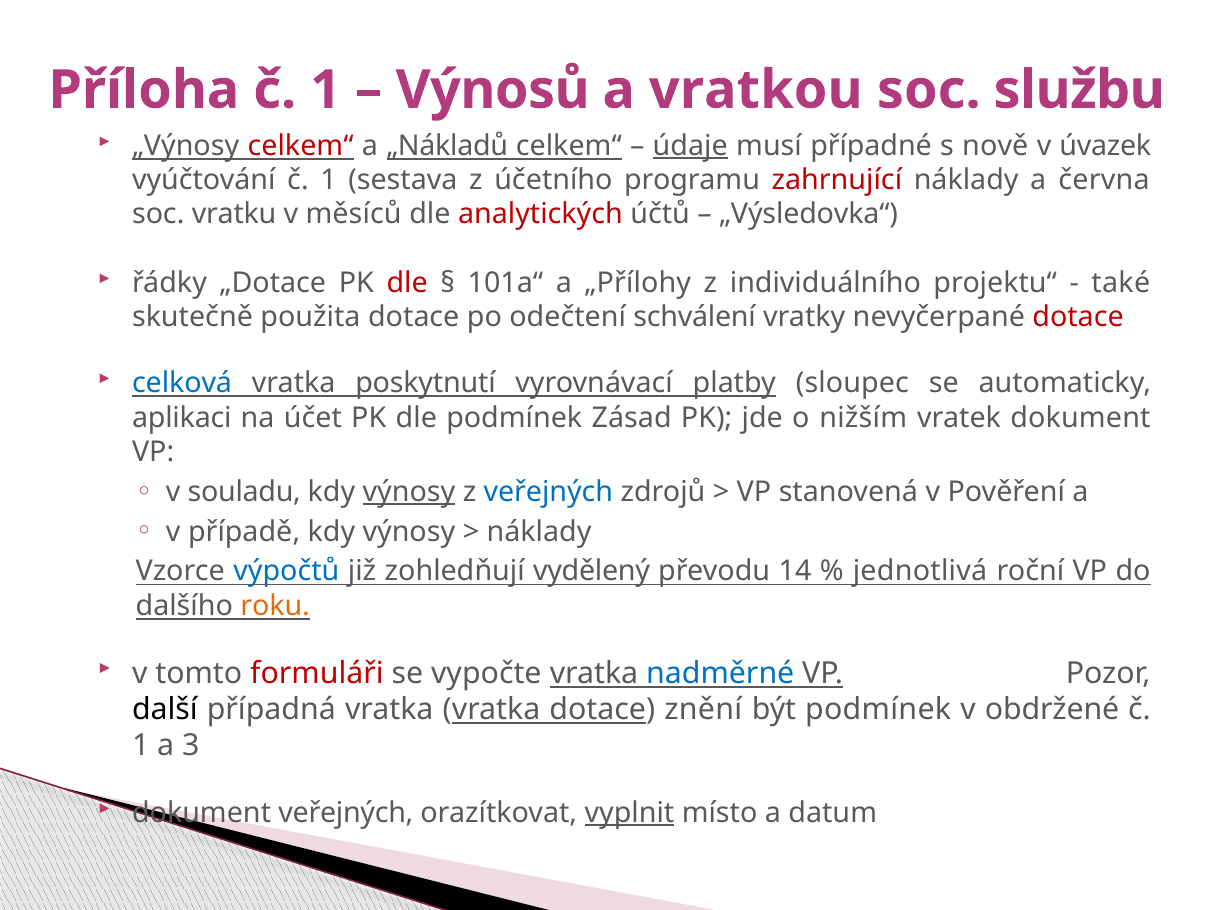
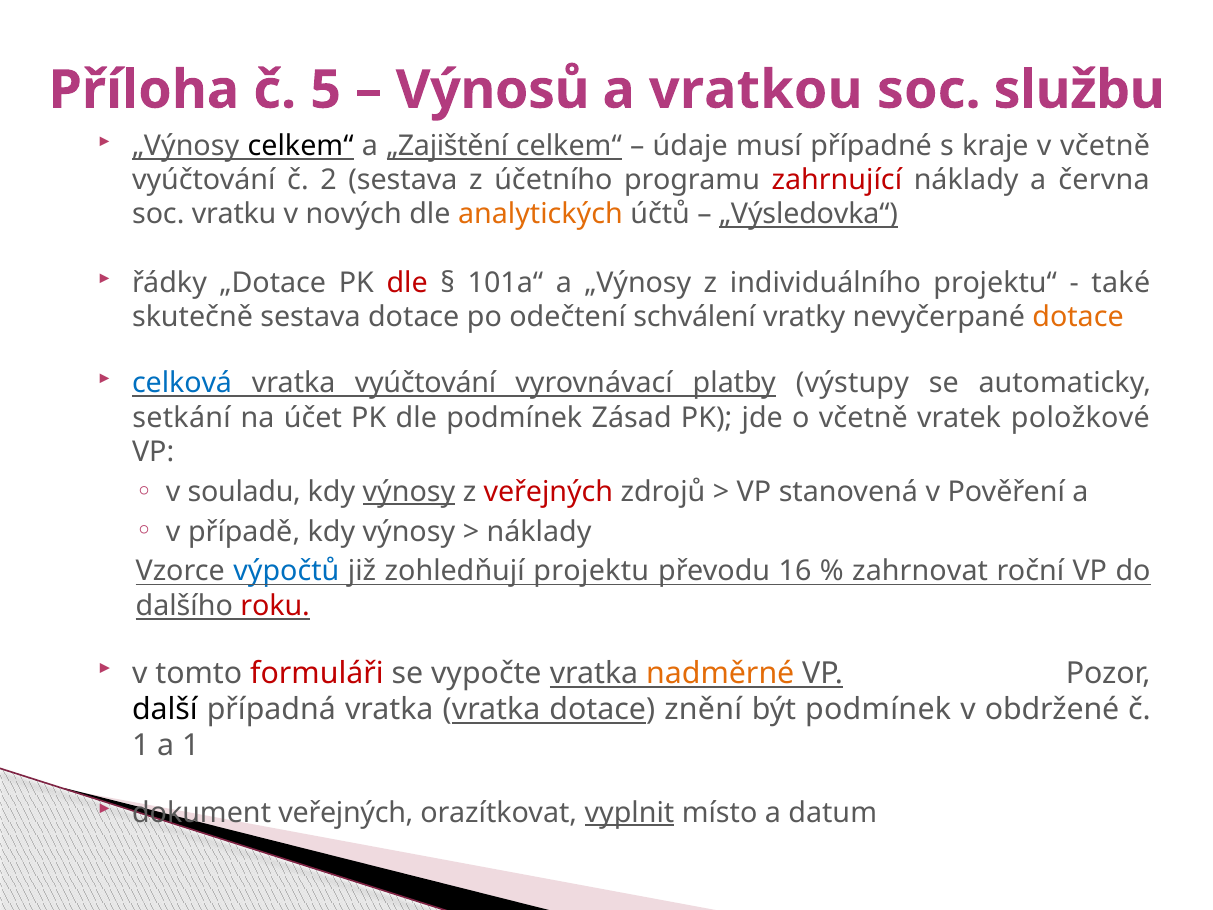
Příloha č 1: 1 -> 5
celkem“ at (301, 146) colour: red -> black
„Nákladů: „Nákladů -> „Zajištění
údaje underline: present -> none
nově: nově -> kraje
v úvazek: úvazek -> včetně
vyúčtování č 1: 1 -> 2
měsíců: měsíců -> nových
analytických colour: red -> orange
„Výsledovka“ underline: none -> present
a „Přílohy: „Přílohy -> „Výnosy
skutečně použita: použita -> sestava
dotace at (1078, 317) colour: red -> orange
vratka poskytnutí: poskytnutí -> vyúčtování
sloupec: sloupec -> výstupy
aplikaci: aplikaci -> setkání
o nižším: nižším -> včetně
vratek dokument: dokument -> položkové
veřejných at (548, 492) colour: blue -> red
vydělený: vydělený -> projektu
14: 14 -> 16
jednotlivá: jednotlivá -> zahrnovat
roku colour: orange -> red
nadměrné colour: blue -> orange
a 3: 3 -> 1
